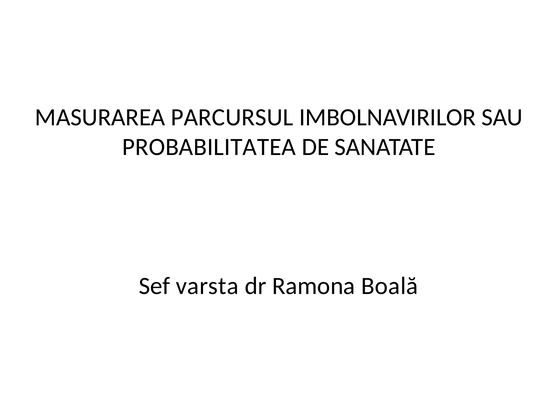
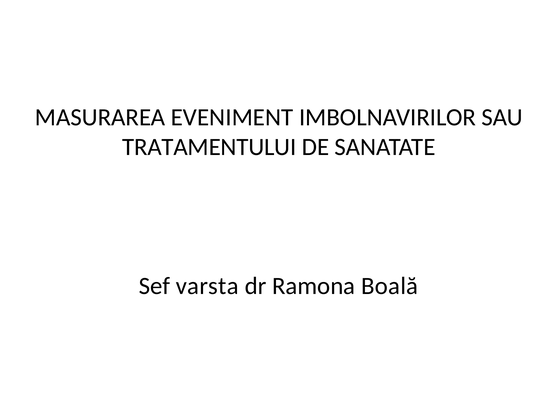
PARCURSUL: PARCURSUL -> EVENIMENT
PROBABILITATEA: PROBABILITATEA -> TRATAMENTULUI
